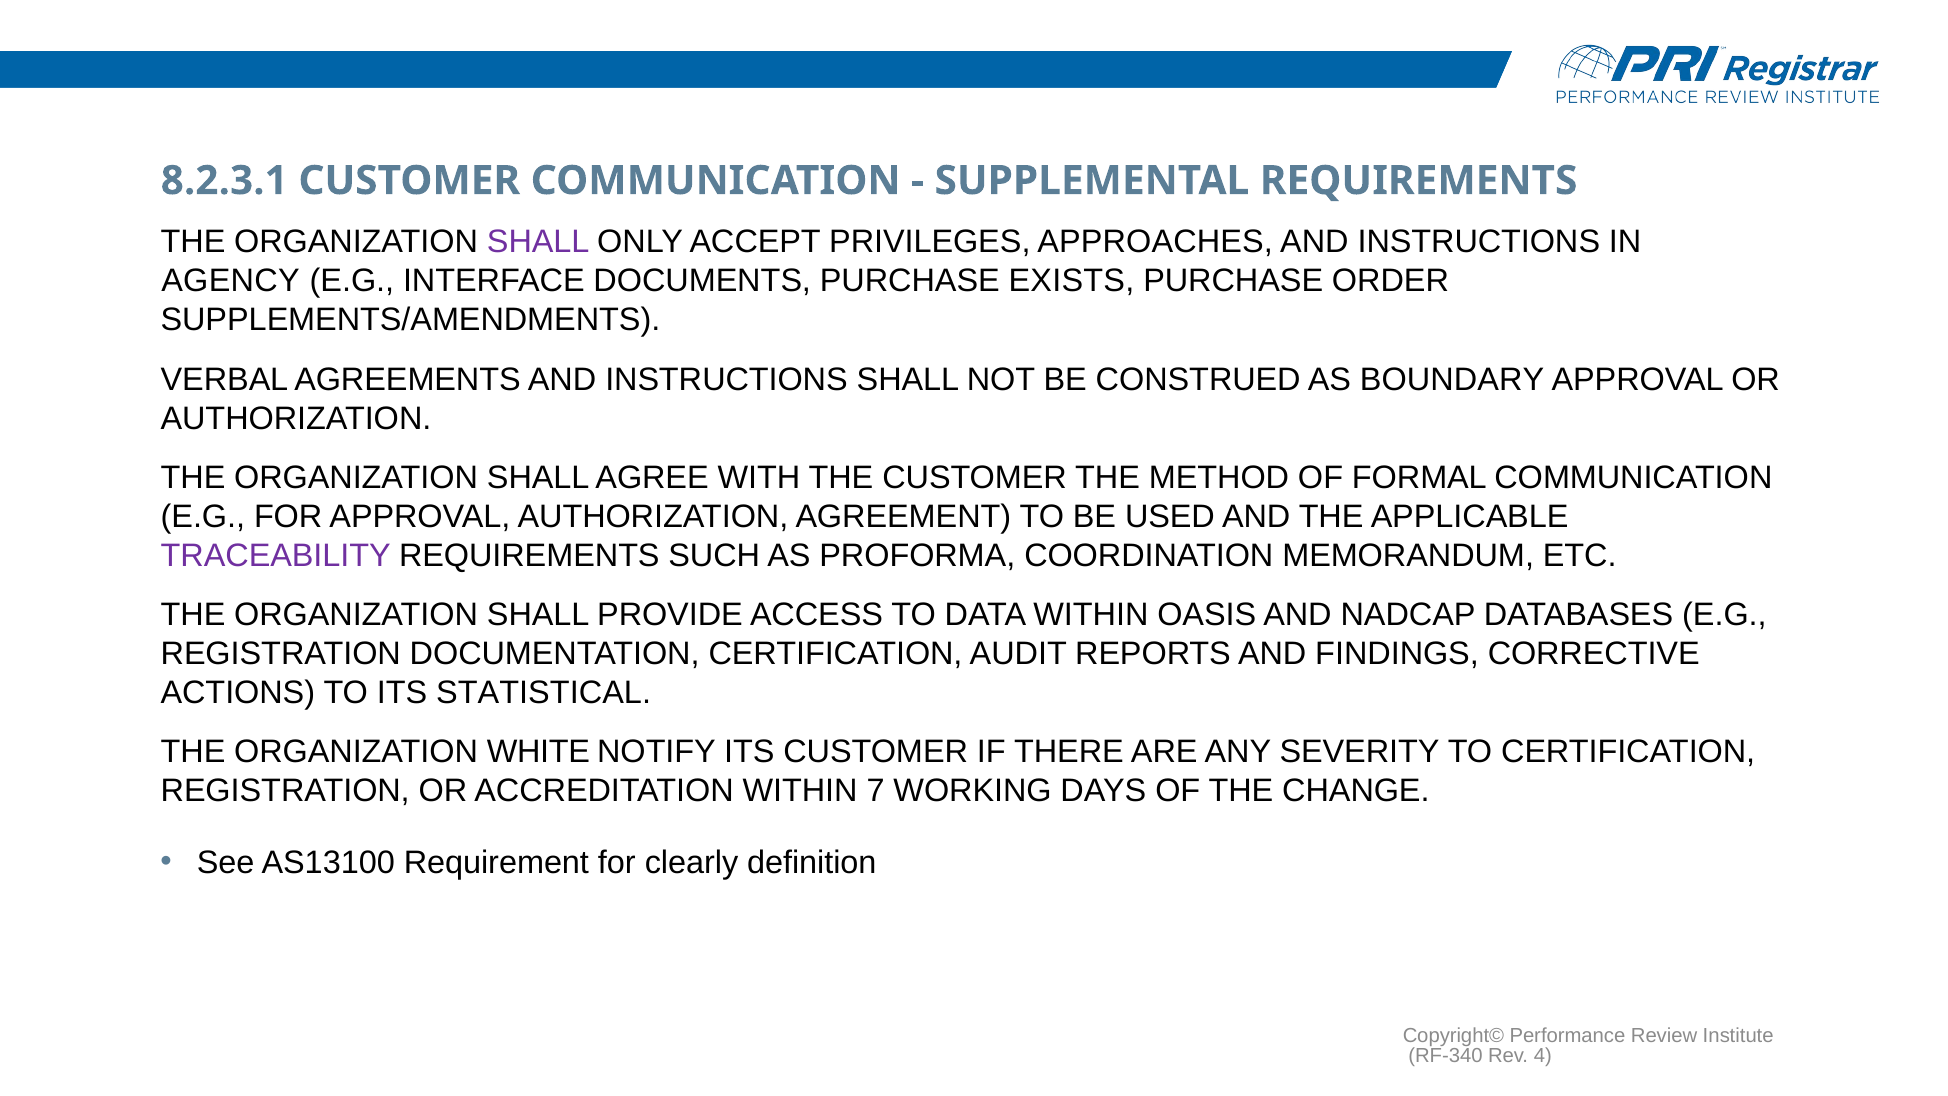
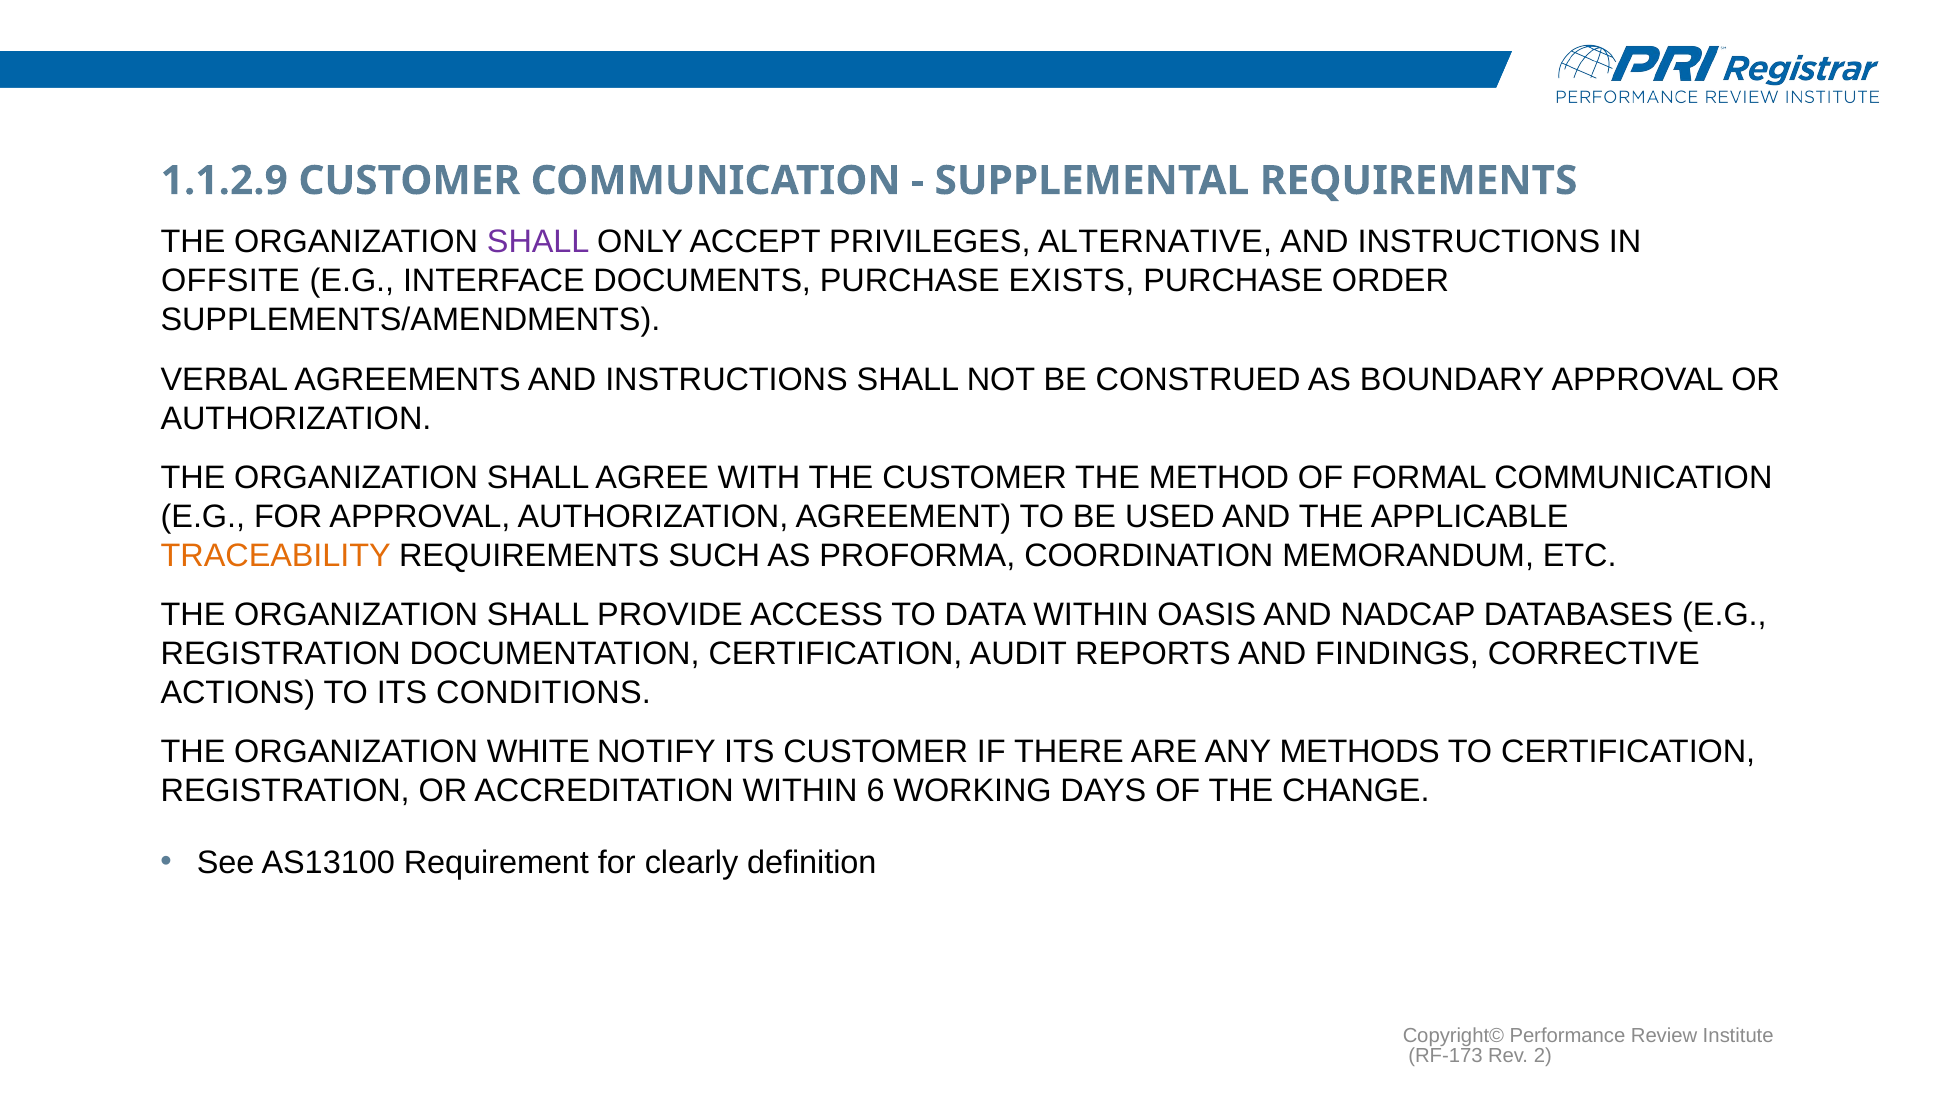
8.2.3.1: 8.2.3.1 -> 1.1.2.9
APPROACHES: APPROACHES -> ALTERNATIVE
AGENCY: AGENCY -> OFFSITE
TRACEABILITY colour: purple -> orange
STATISTICAL: STATISTICAL -> CONDITIONS
SEVERITY: SEVERITY -> METHODS
7: 7 -> 6
RF-340: RF-340 -> RF-173
4: 4 -> 2
